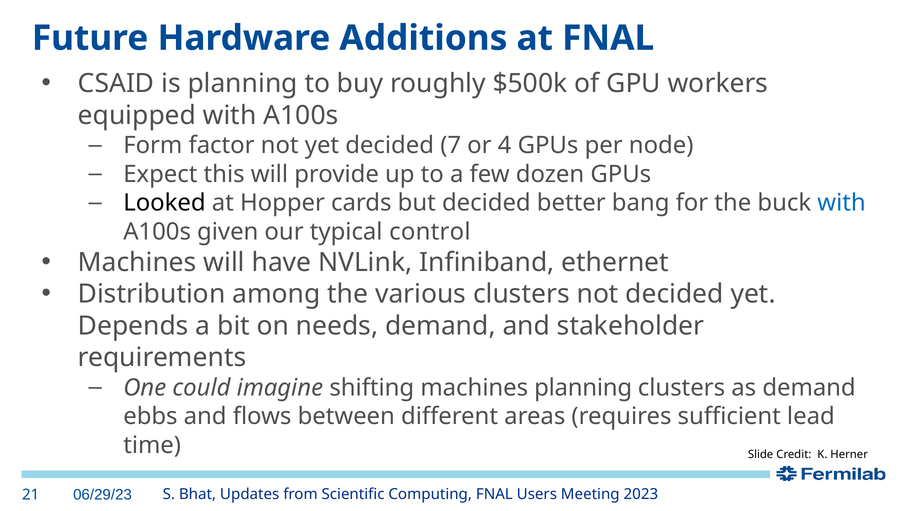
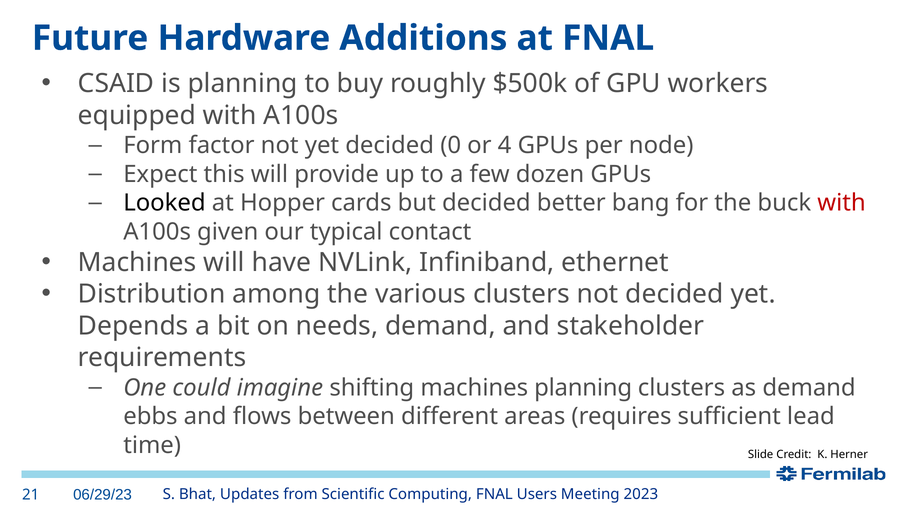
7: 7 -> 0
with at (842, 203) colour: blue -> red
control: control -> contact
